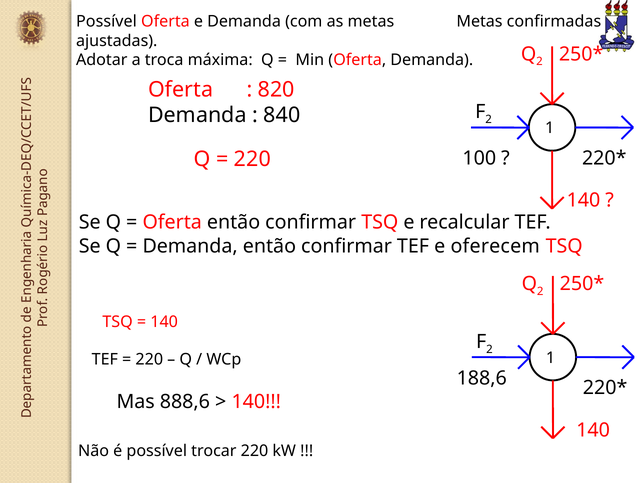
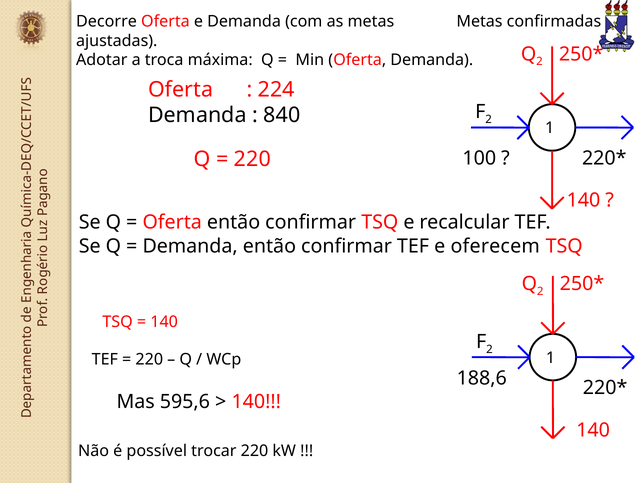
Possível at (106, 21): Possível -> Decorre
820: 820 -> 224
888,6: 888,6 -> 595,6
